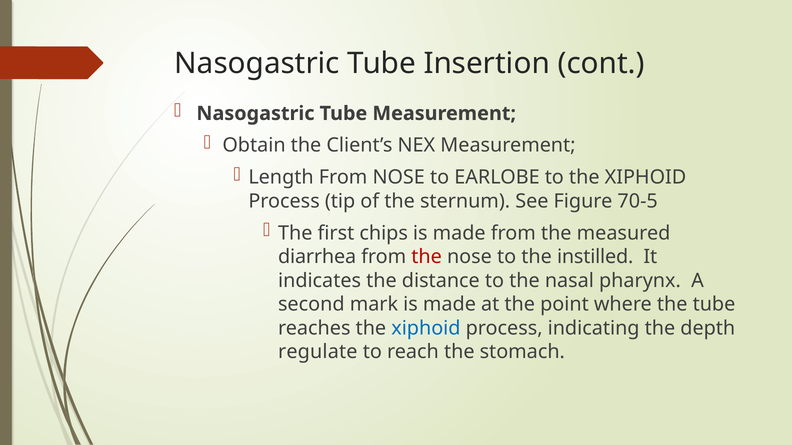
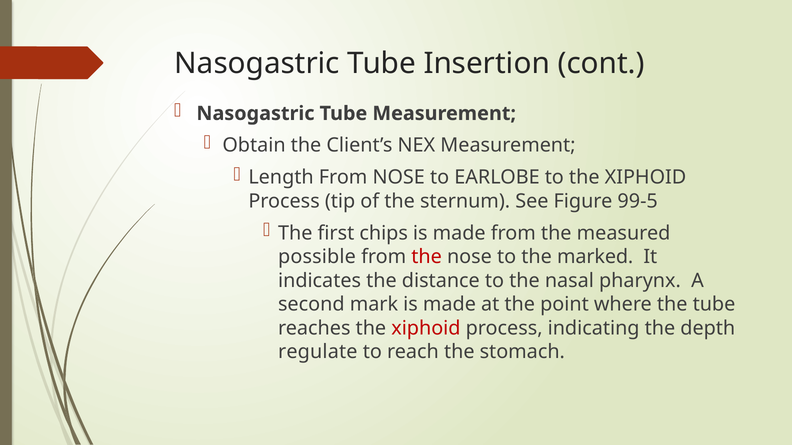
70-5: 70-5 -> 99-5
diarrhea: diarrhea -> possible
instilled: instilled -> marked
xiphoid at (426, 328) colour: blue -> red
